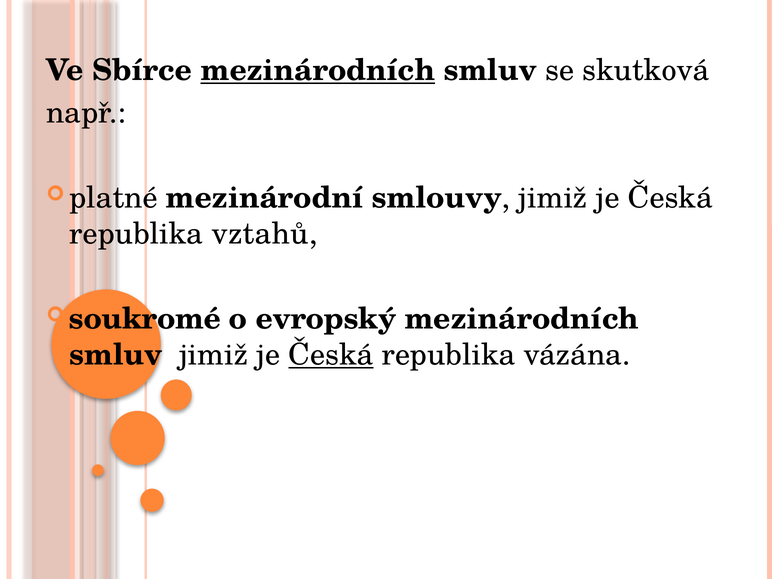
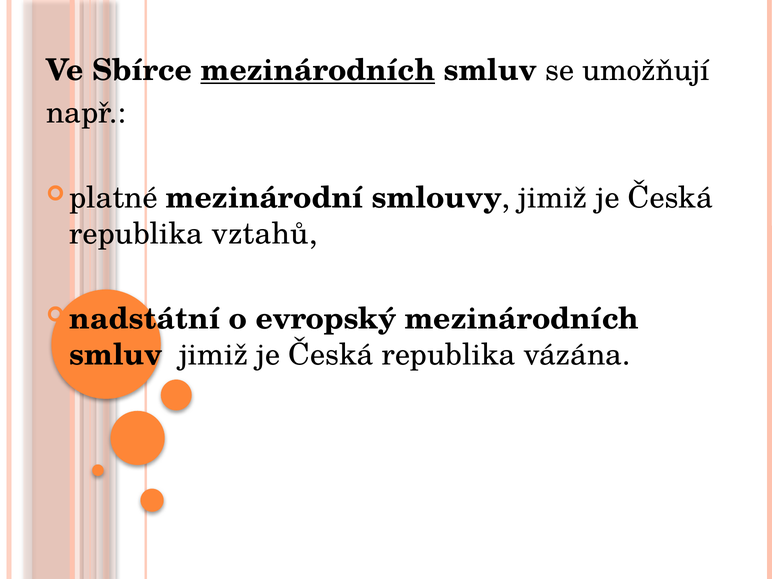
skutková: skutková -> umožňují
soukromé: soukromé -> nadstátní
Česká at (331, 355) underline: present -> none
